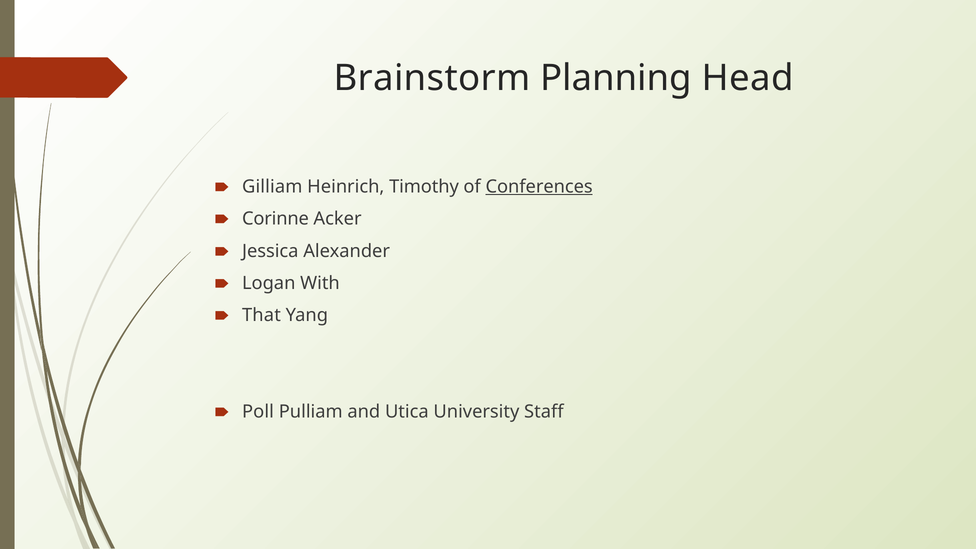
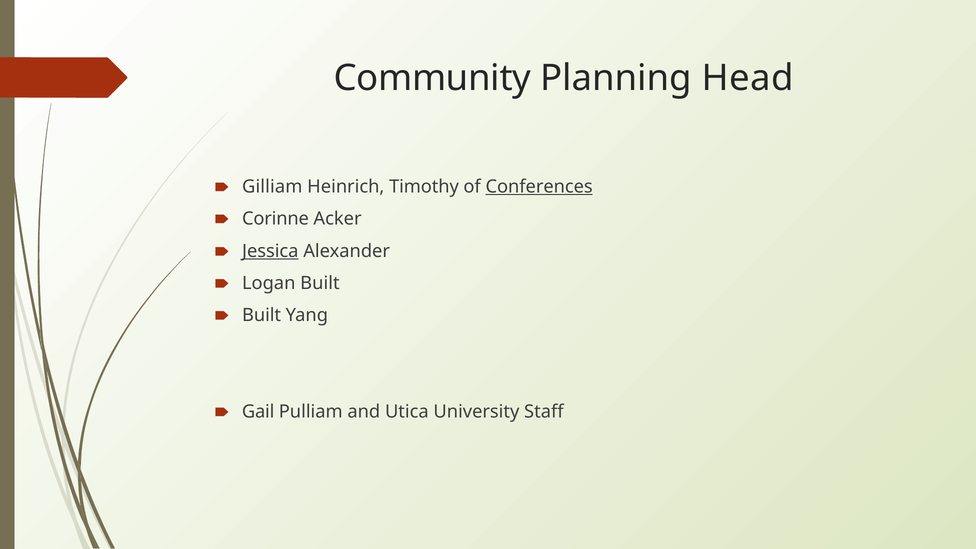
Brainstorm: Brainstorm -> Community
Jessica underline: none -> present
Logan With: With -> Built
That at (261, 315): That -> Built
Poll: Poll -> Gail
